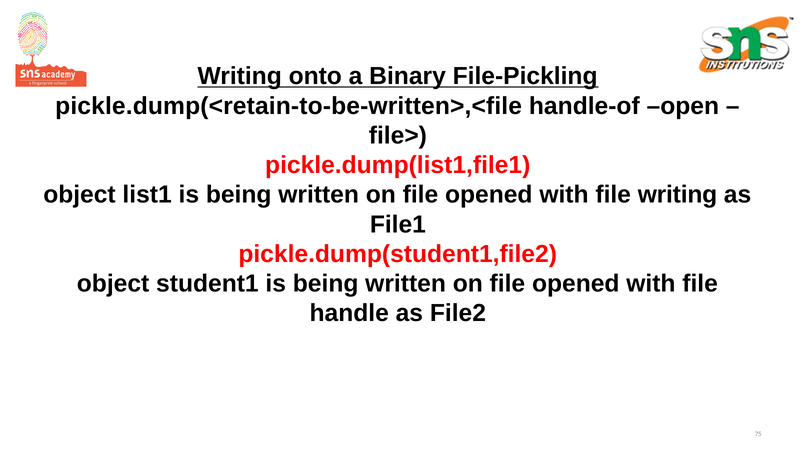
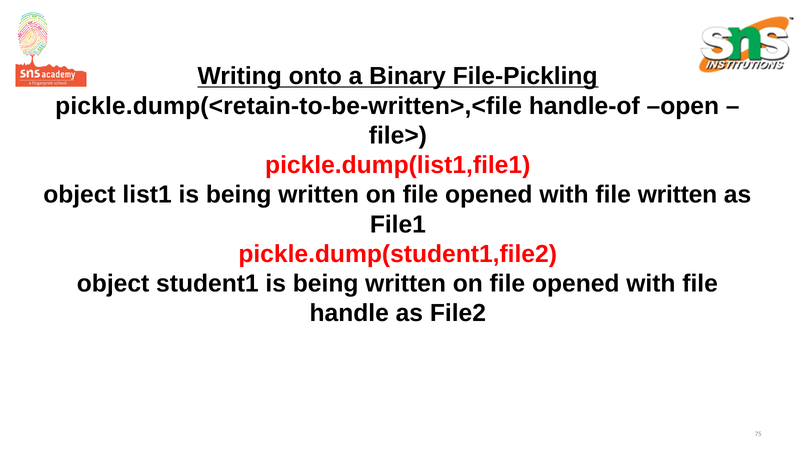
file writing: writing -> written
